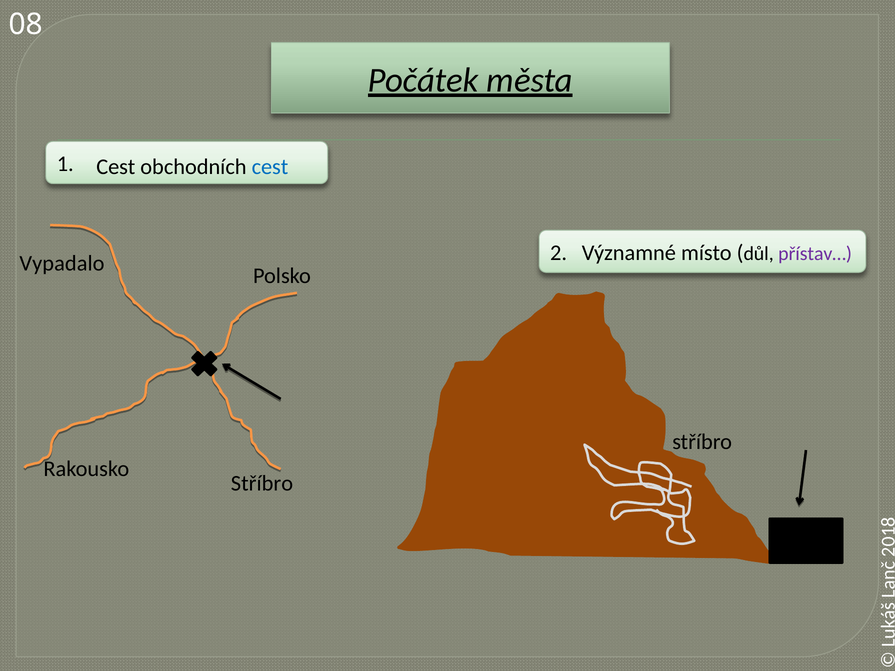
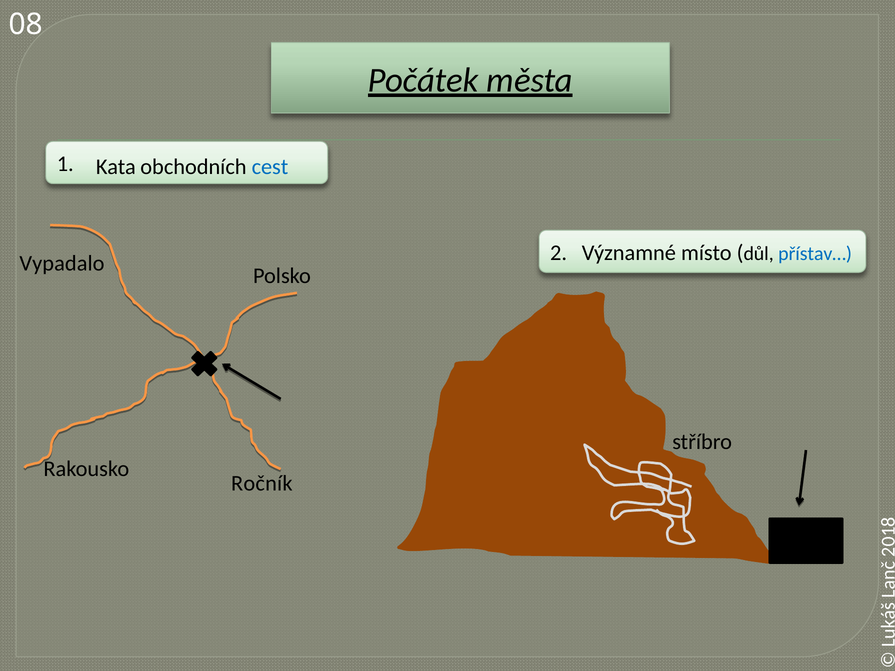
Cest at (116, 167): Cest -> Kata
přístav… colour: purple -> blue
Stříbro at (262, 484): Stříbro -> Ročník
